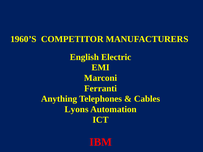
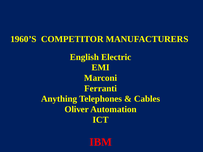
Lyons: Lyons -> Oliver
